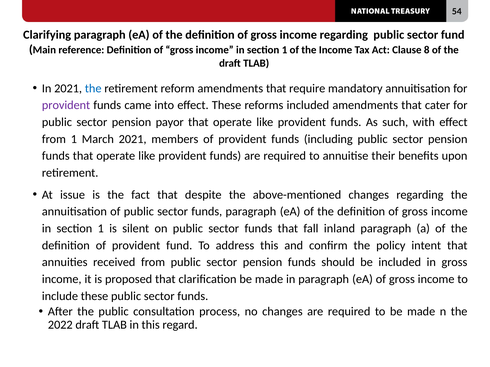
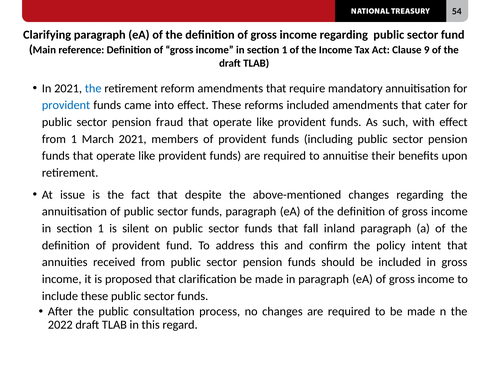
8: 8 -> 9
provident at (66, 105) colour: purple -> blue
payor: payor -> fraud
